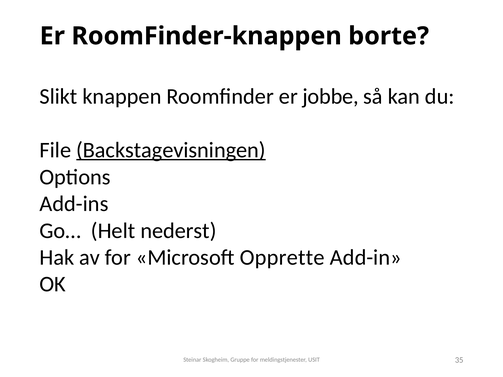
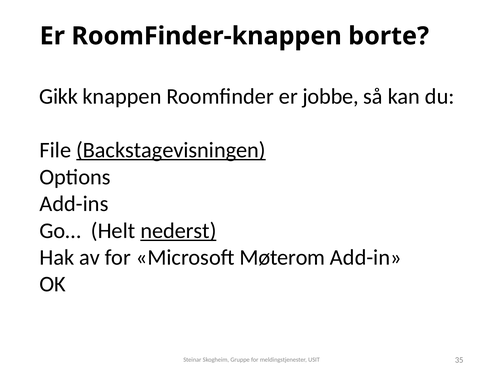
Slikt: Slikt -> Gikk
nederst underline: none -> present
Opprette: Opprette -> Møterom
